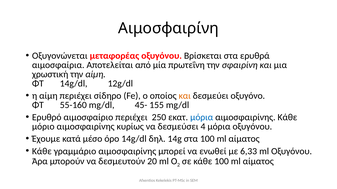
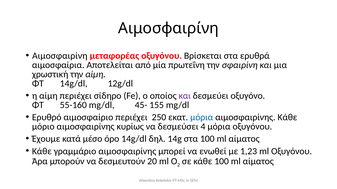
Οξυγονώνεται at (60, 56): Οξυγονώνεται -> Αιμοσφαιρίνη
και at (185, 96) colour: orange -> purple
6,33: 6,33 -> 1,23
